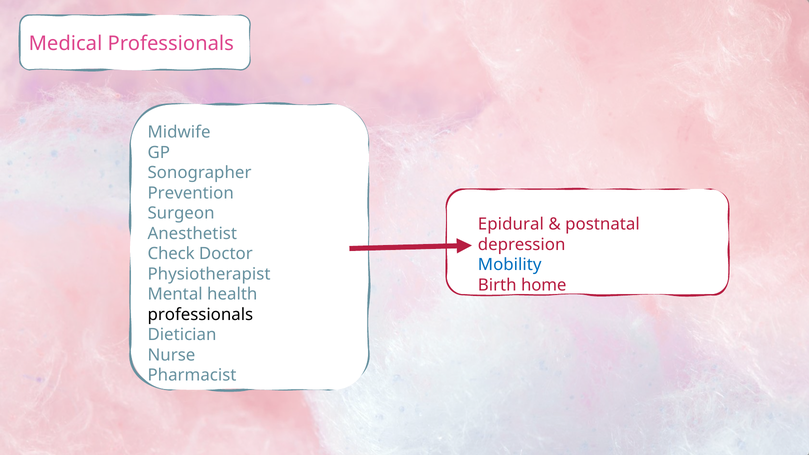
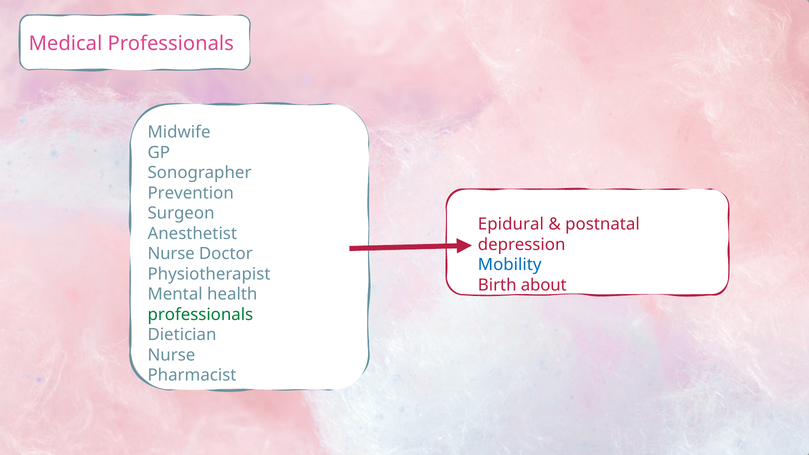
Check at (171, 254): Check -> Nurse
home: home -> about
professionals at (200, 315) colour: black -> green
